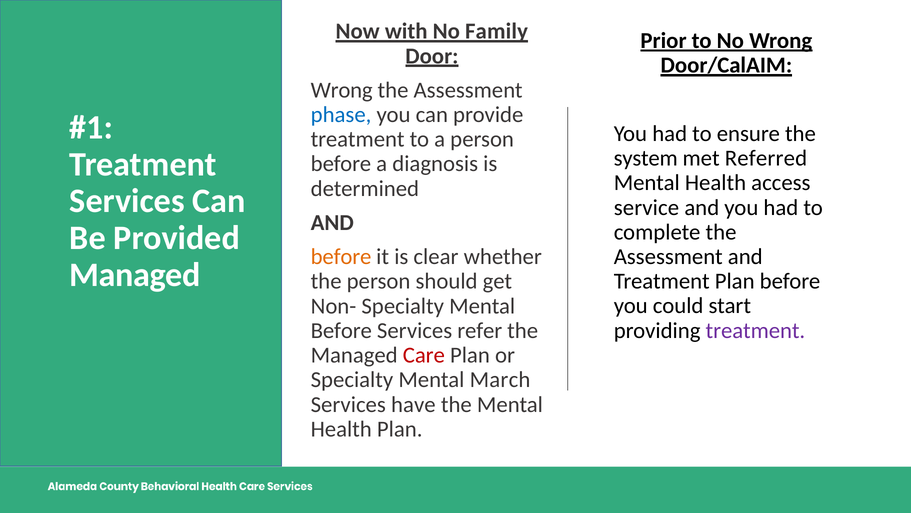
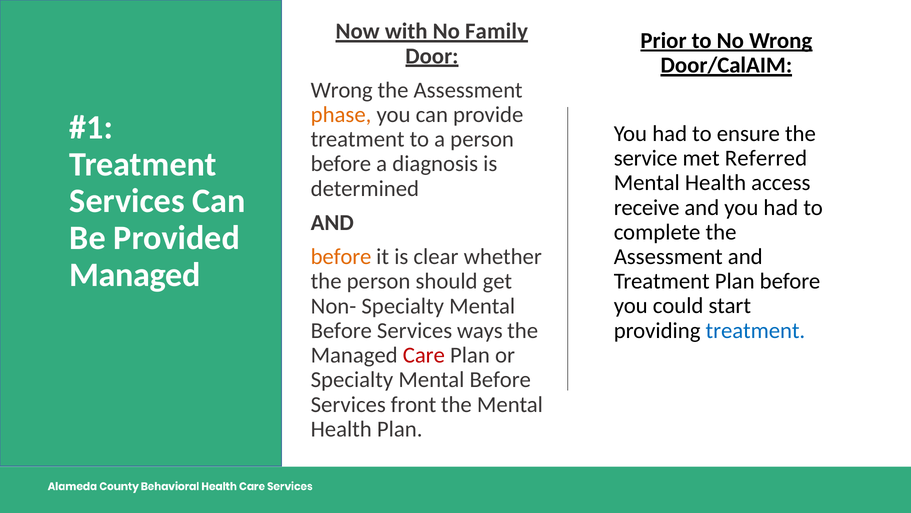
phase colour: blue -> orange
system: system -> service
service: service -> receive
treatment at (755, 330) colour: purple -> blue
refer: refer -> ways
March at (500, 379): March -> Before
have: have -> front
